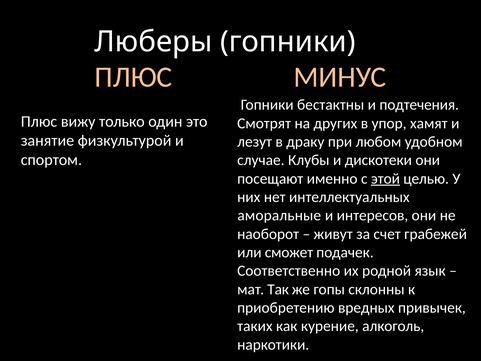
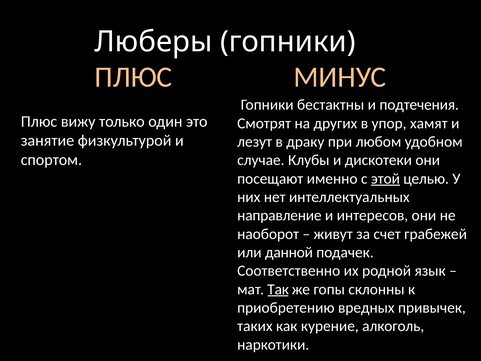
аморальные: аморальные -> направление
сможет: сможет -> данной
Так underline: none -> present
